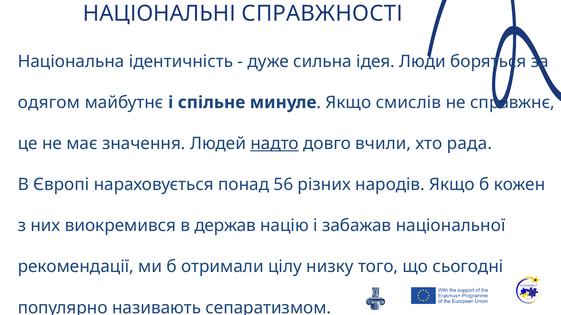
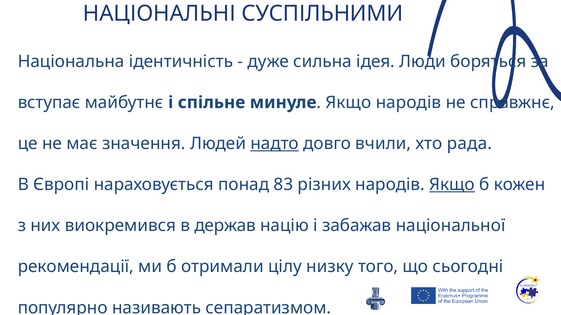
СПРАВЖНОСТІ: СПРАВЖНОСТІ -> СУСПІЛЬНИМИ
одягом: одягом -> вступає
Якщо смислів: смислів -> народів
56: 56 -> 83
Якщо at (452, 185) underline: none -> present
